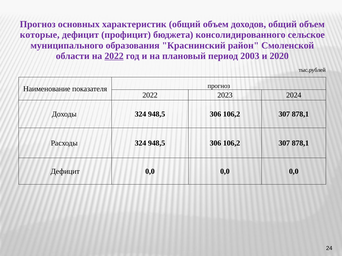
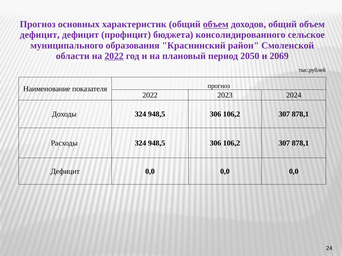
объем at (216, 24) underline: none -> present
которые at (40, 35): которые -> дефицит
2003: 2003 -> 2050
2020: 2020 -> 2069
